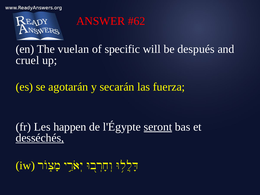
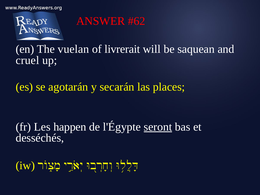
specific: specific -> livrerait
después: después -> saquean
fuerza: fuerza -> places
desséchés underline: present -> none
